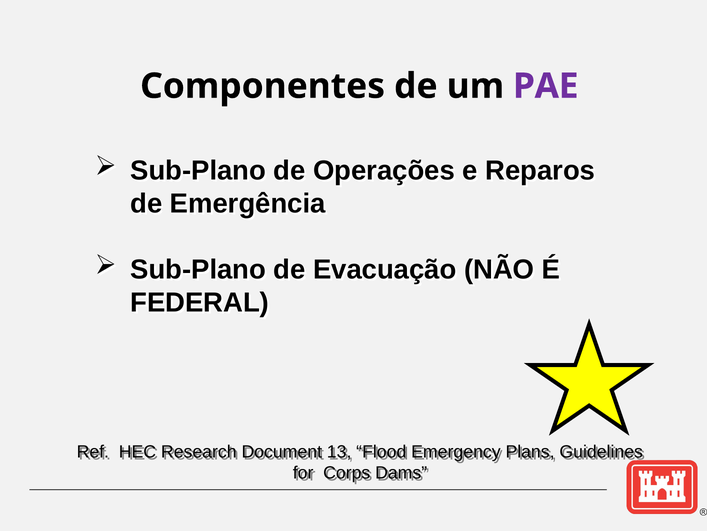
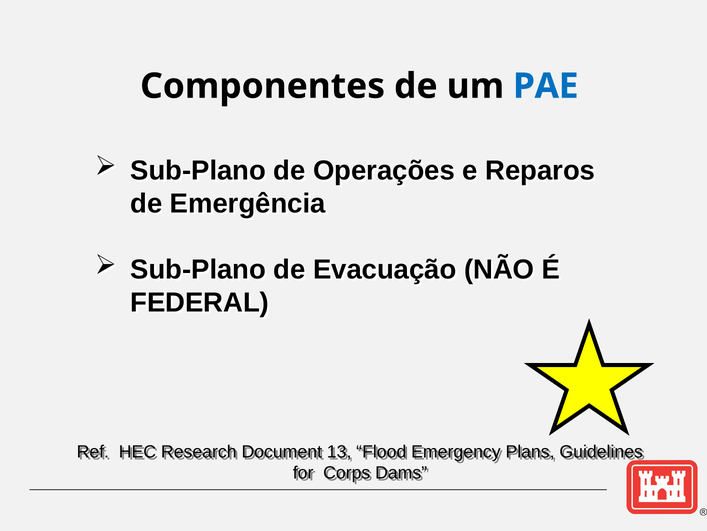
PAE colour: purple -> blue
